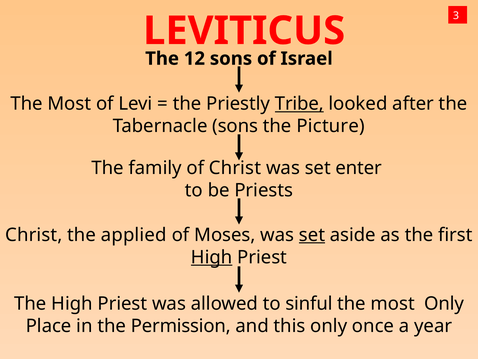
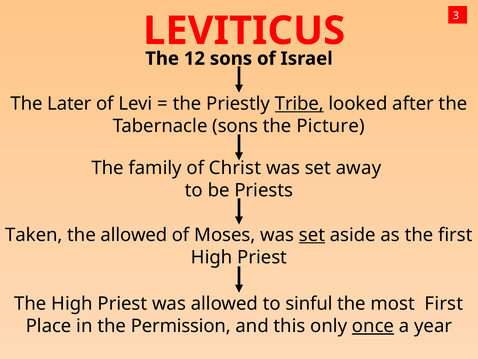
Most at (69, 104): Most -> Later
enter: enter -> away
Christ at (34, 235): Christ -> Taken
the applied: applied -> allowed
High at (212, 257) underline: present -> none
most Only: Only -> First
once underline: none -> present
